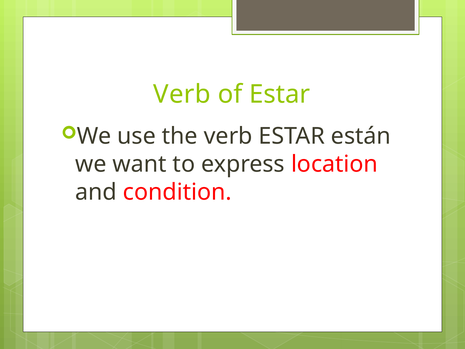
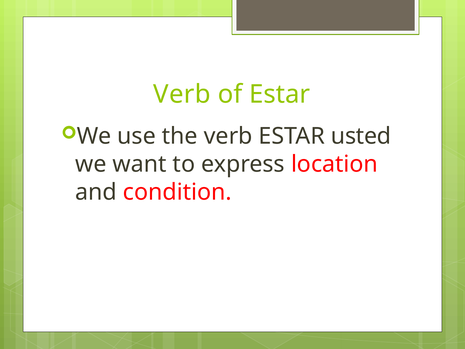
están: están -> usted
